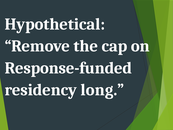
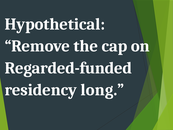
Response-funded: Response-funded -> Regarded-funded
